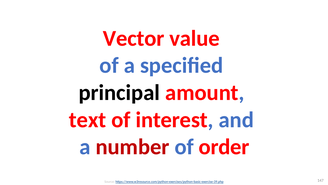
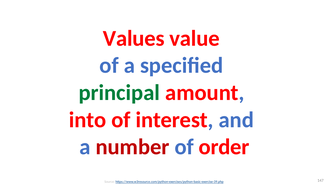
Vector: Vector -> Values
principal colour: black -> green
text: text -> into
